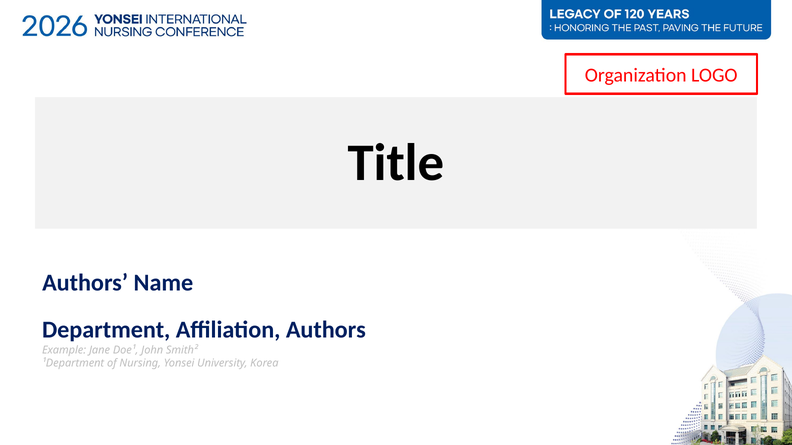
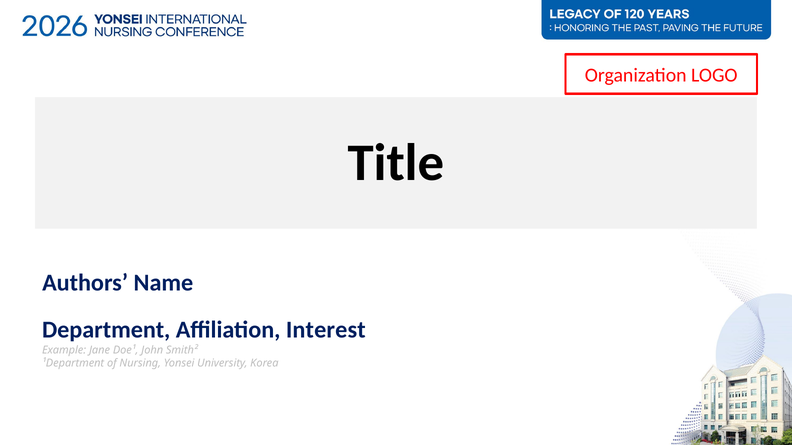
Affiliation Authors: Authors -> Interest
